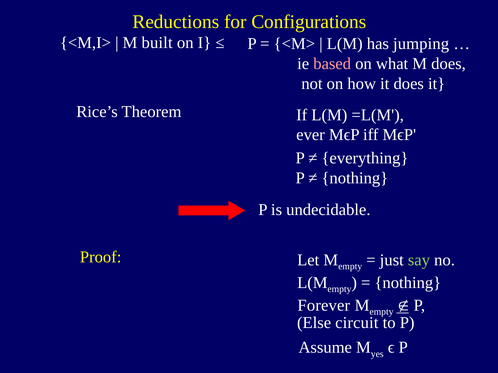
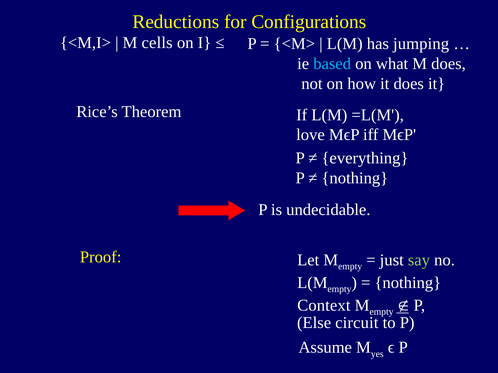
built: built -> cells
based colour: pink -> light blue
ever: ever -> love
Forever: Forever -> Context
